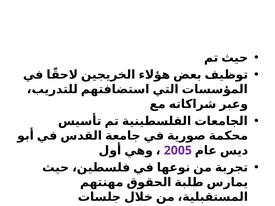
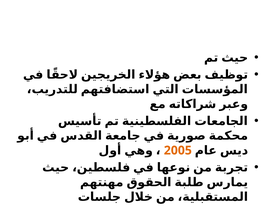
2005 colour: purple -> orange
